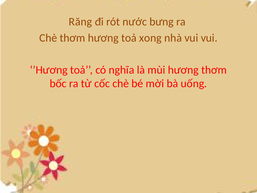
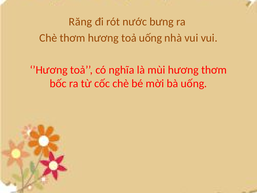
toả xong: xong -> uống
